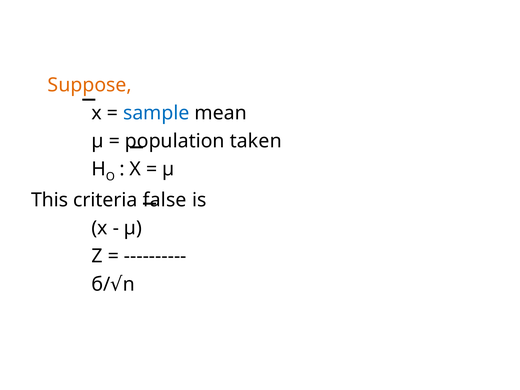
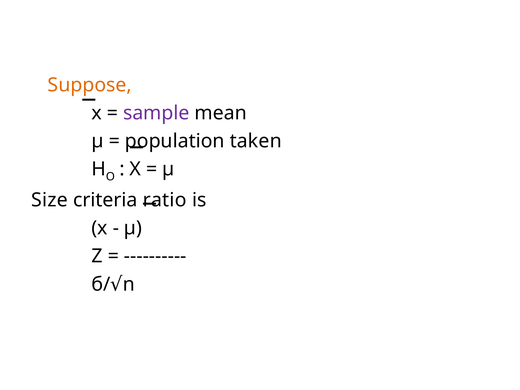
sample colour: blue -> purple
This: This -> Size
false: false -> ratio
